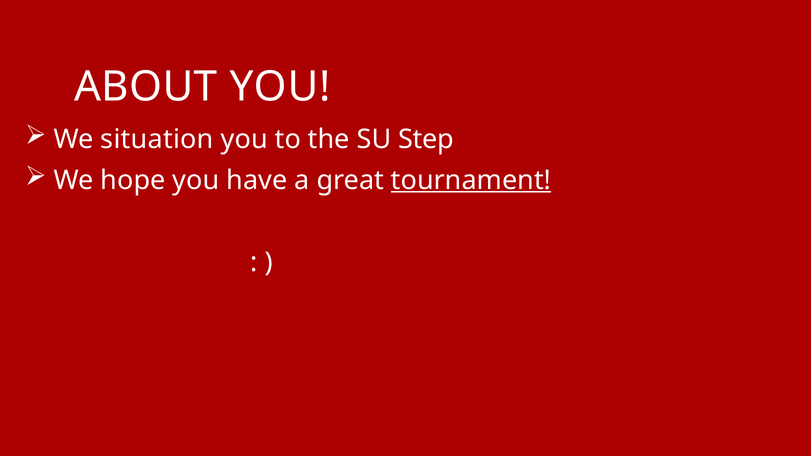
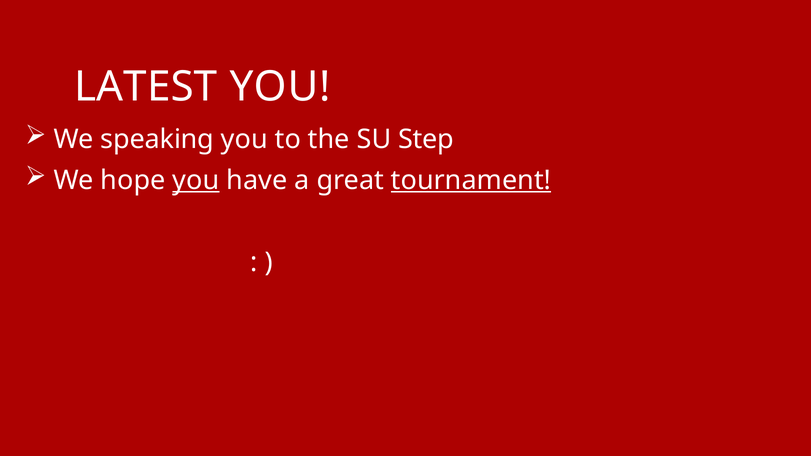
ABOUT: ABOUT -> LATEST
situation: situation -> speaking
you at (196, 180) underline: none -> present
